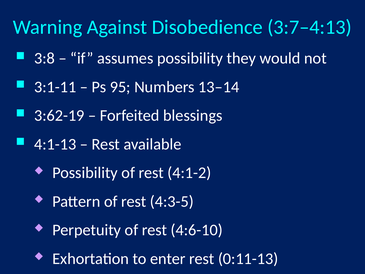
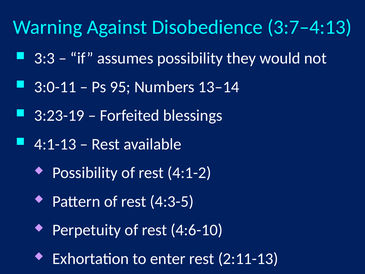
3:8: 3:8 -> 3:3
3:1-11: 3:1-11 -> 3:0-11
3:62-19: 3:62-19 -> 3:23-19
0:11-13: 0:11-13 -> 2:11-13
